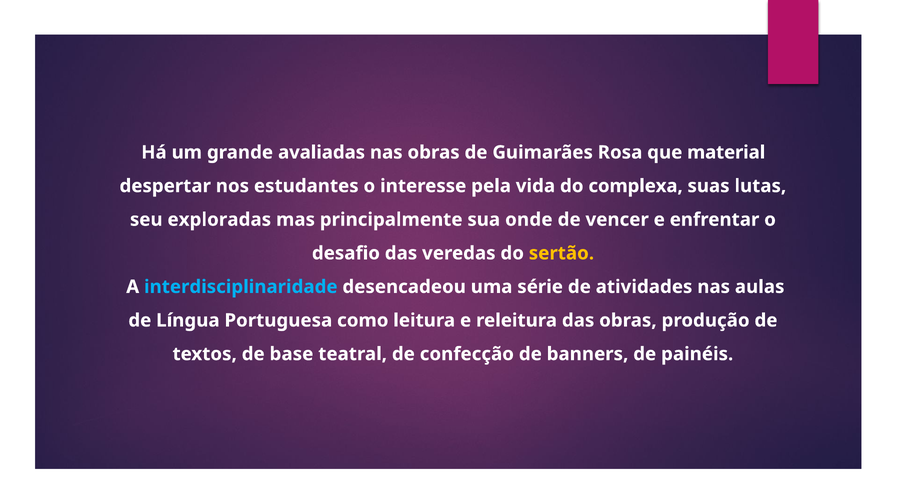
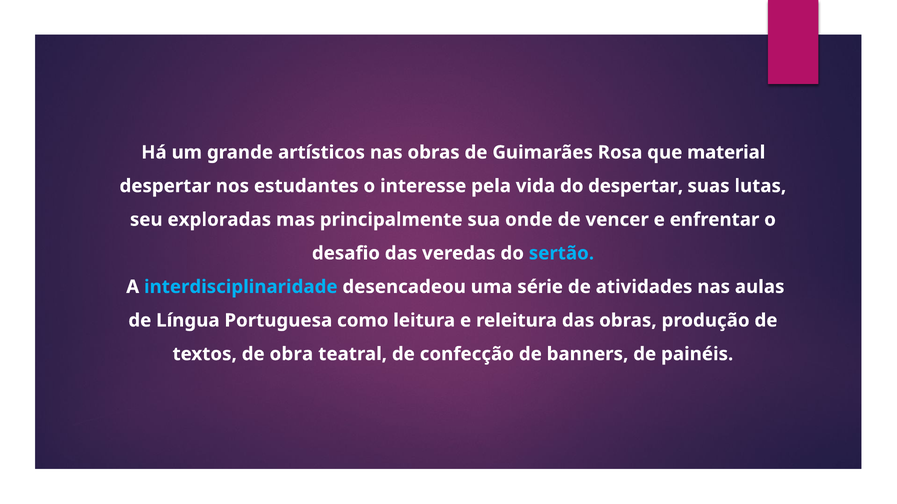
avaliadas: avaliadas -> artísticos
do complexa: complexa -> despertar
sertão colour: yellow -> light blue
base: base -> obra
